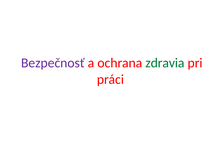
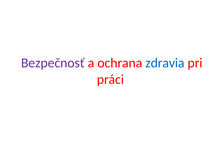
zdravia colour: green -> blue
